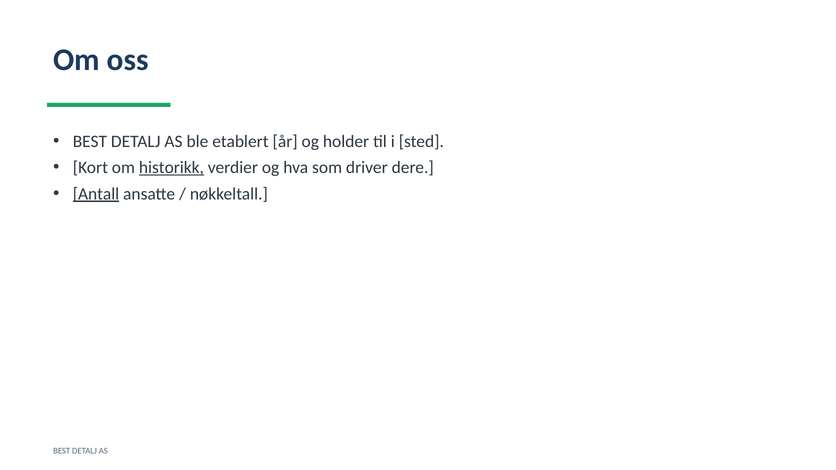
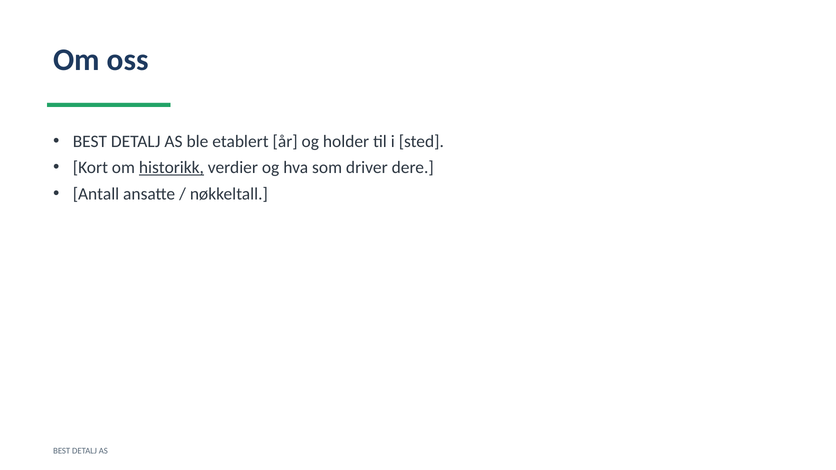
Antall underline: present -> none
